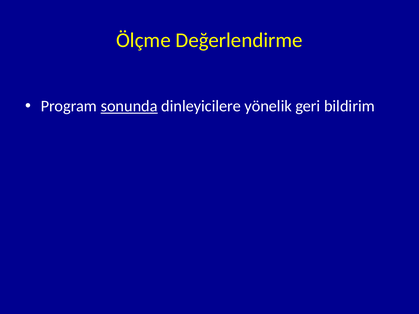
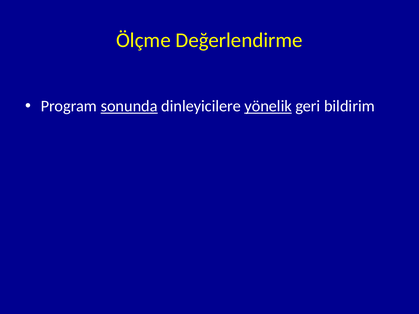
yönelik underline: none -> present
